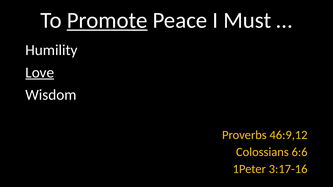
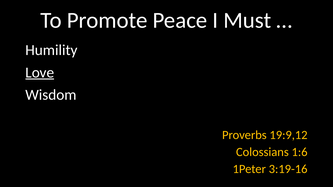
Promote underline: present -> none
46:9,12: 46:9,12 -> 19:9,12
6:6: 6:6 -> 1:6
3:17-16: 3:17-16 -> 3:19-16
